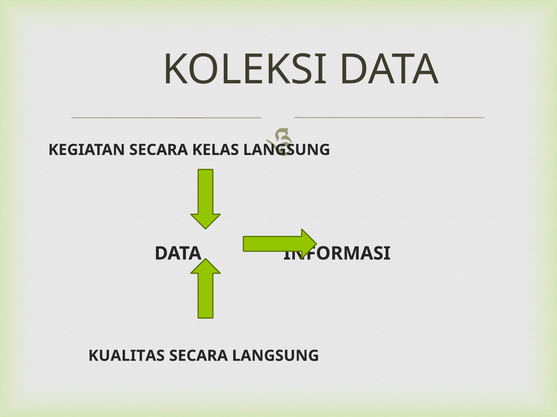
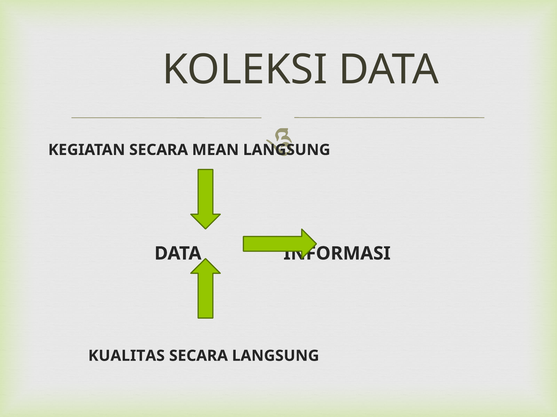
KELAS: KELAS -> MEAN
